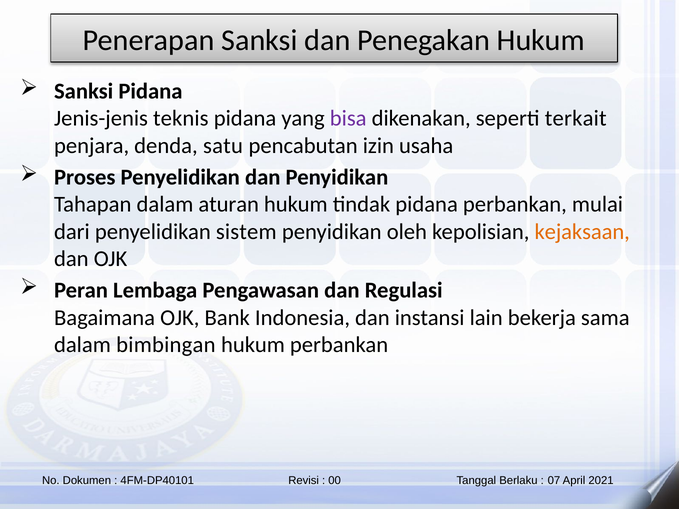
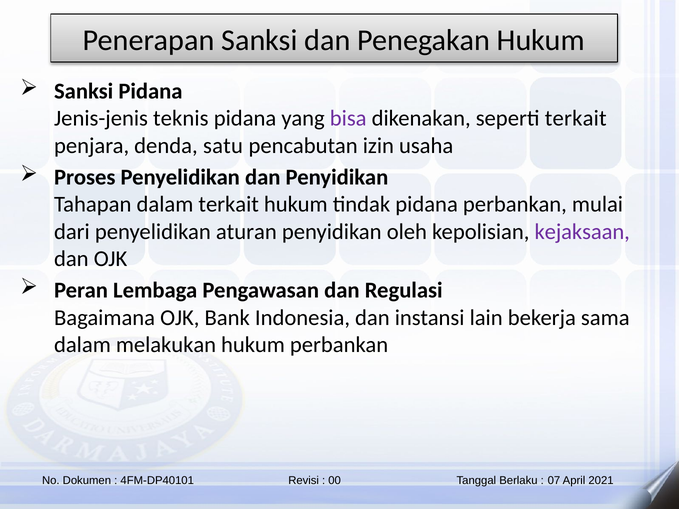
dalam aturan: aturan -> terkait
sistem: sistem -> aturan
kejaksaan colour: orange -> purple
bimbingan: bimbingan -> melakukan
